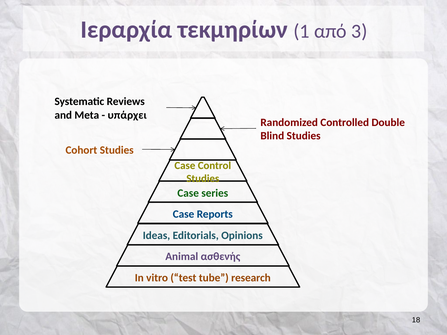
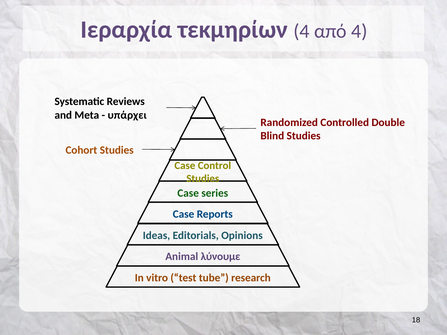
τεκμηρίων 1: 1 -> 4
από 3: 3 -> 4
ασθενής: ασθενής -> λύνουμε
